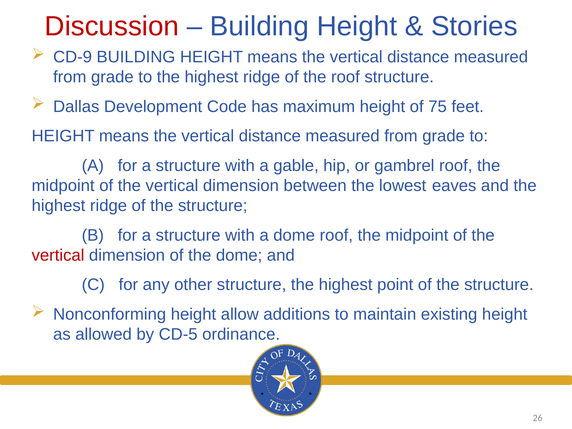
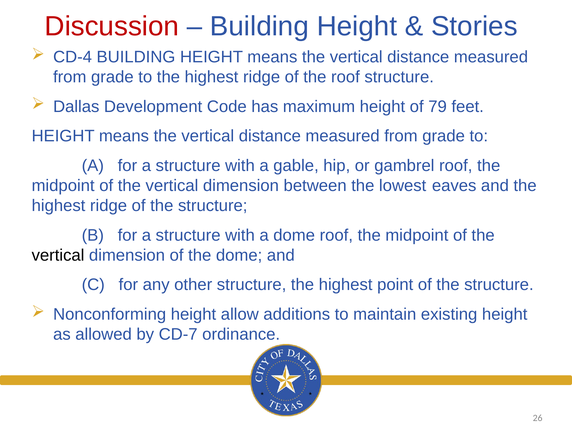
CD-9: CD-9 -> CD-4
75: 75 -> 79
vertical at (58, 255) colour: red -> black
CD-5: CD-5 -> CD-7
